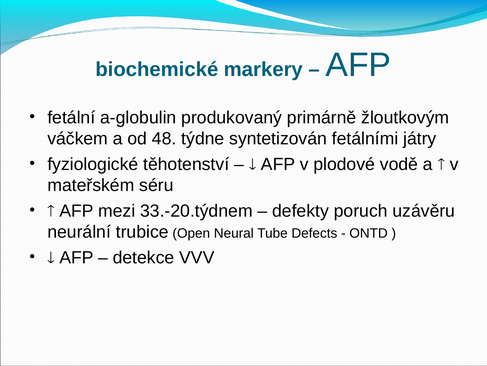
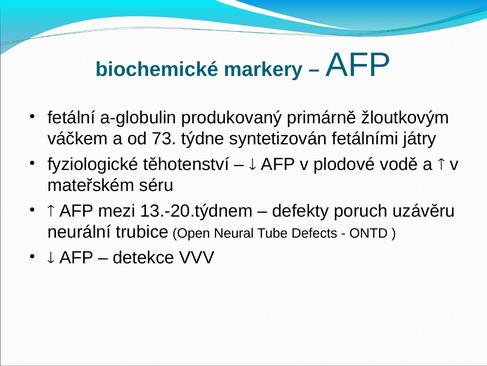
48: 48 -> 73
33.-20.týdnem: 33.-20.týdnem -> 13.-20.týdnem
